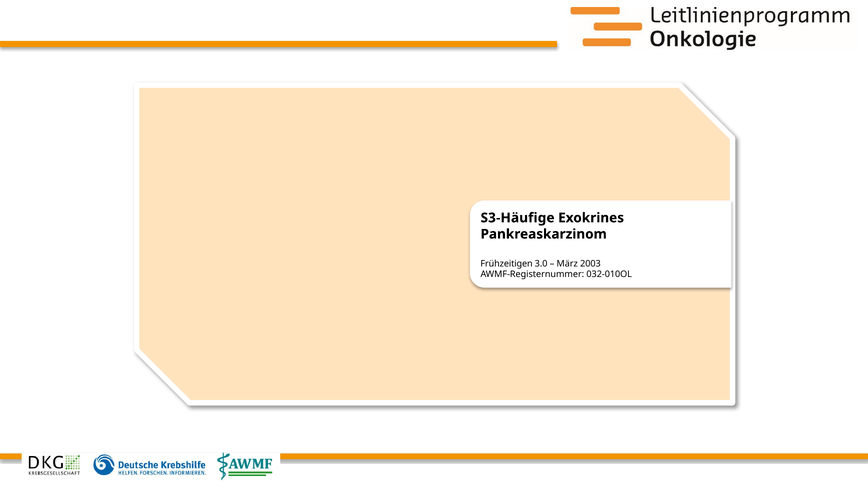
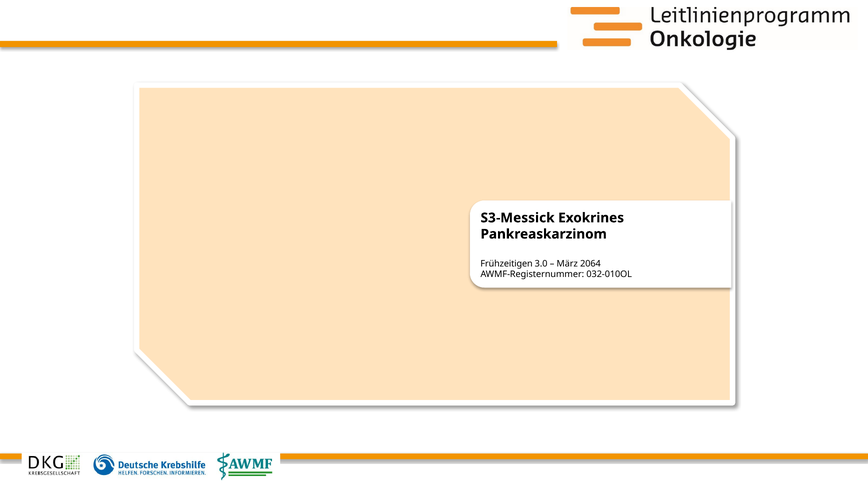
S3-Häufige: S3-Häufige -> S3-Messick
2003: 2003 -> 2064
